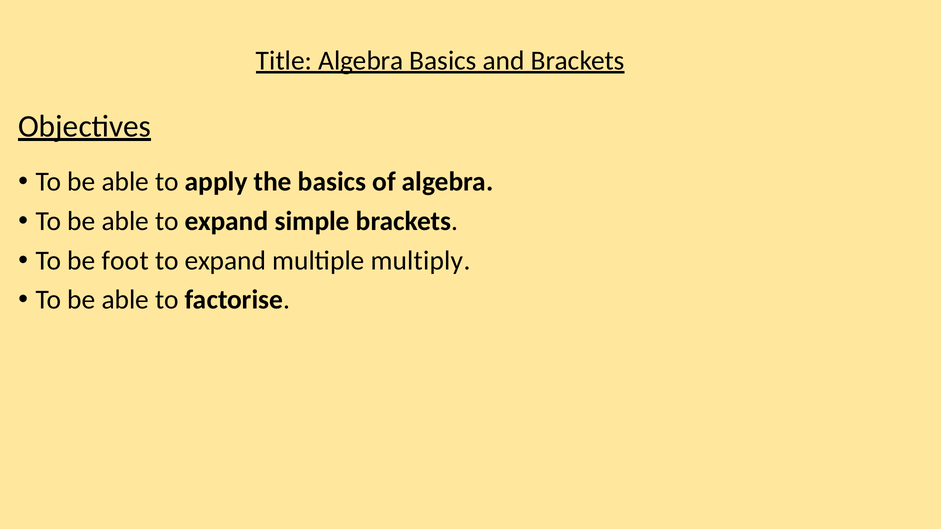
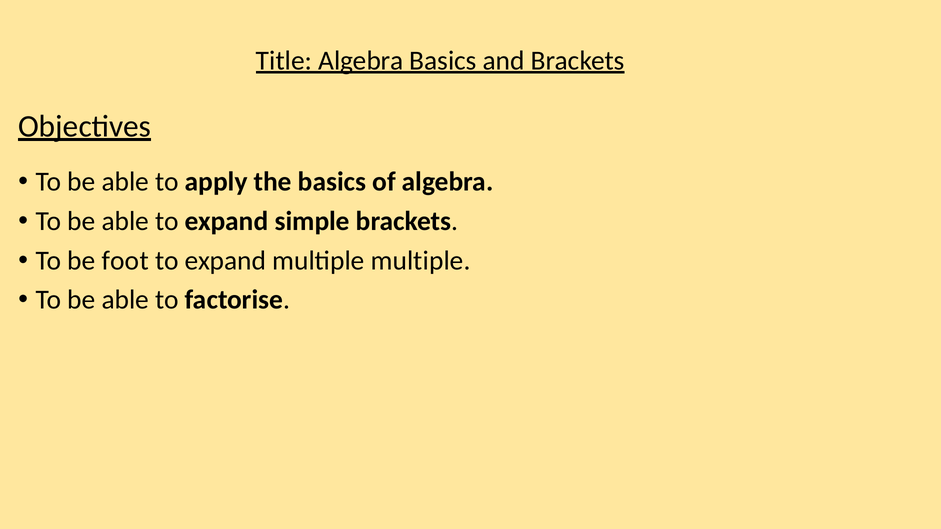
multiple multiply: multiply -> multiple
